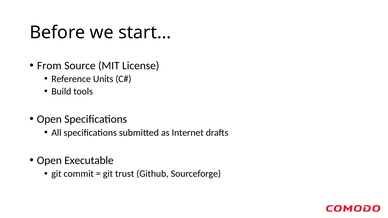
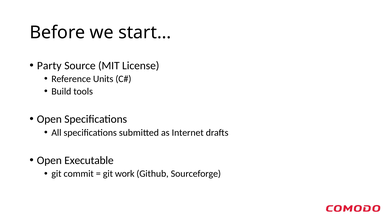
From: From -> Party
trust: trust -> work
